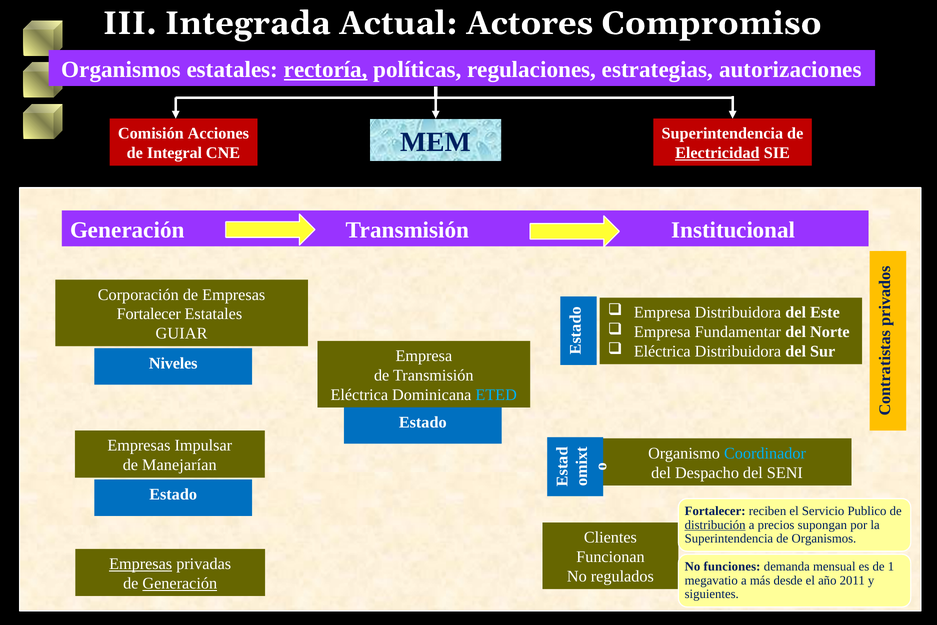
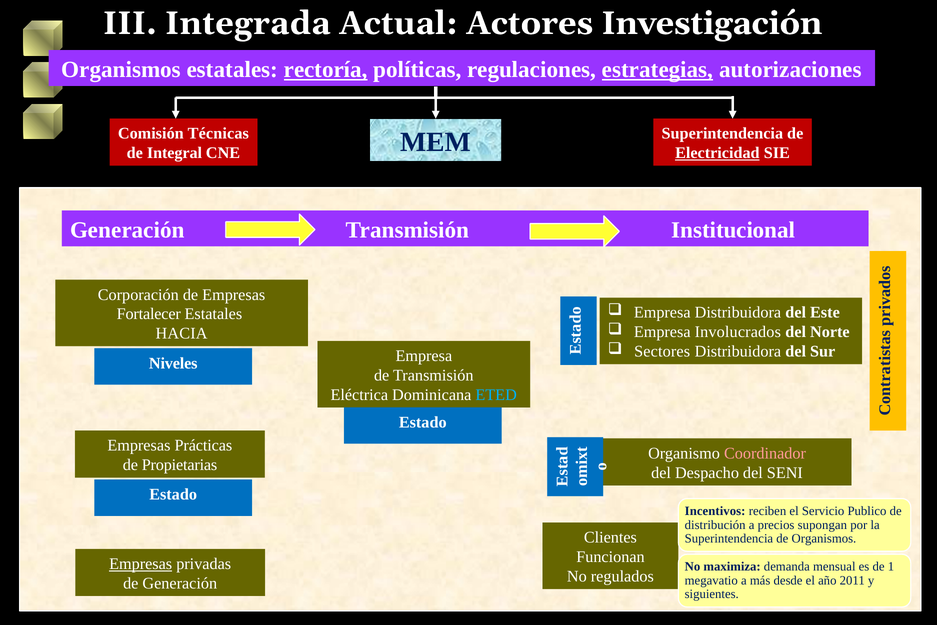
Compromiso: Compromiso -> Investigación
estrategias underline: none -> present
Acciones: Acciones -> Técnicas
Fundamentar: Fundamentar -> Involucrados
GUIAR: GUIAR -> HACIA
Eléctrica at (662, 351): Eléctrica -> Sectores
Impulsar: Impulsar -> Prácticas
Coordinador colour: light blue -> pink
Manejarían: Manejarían -> Propietarias
Fortalecer at (715, 511): Fortalecer -> Incentivos
distribución underline: present -> none
funciones: funciones -> maximiza
Generación at (180, 583) underline: present -> none
